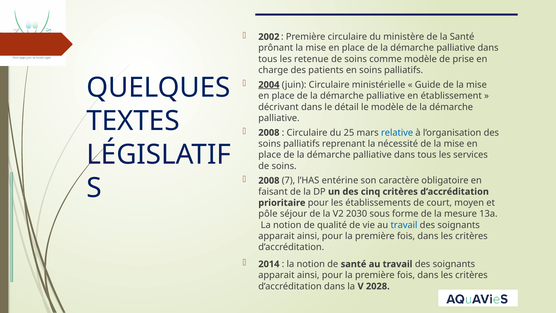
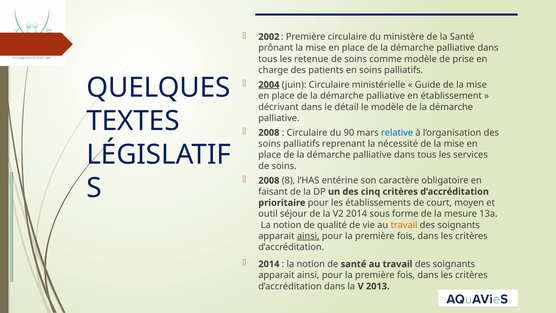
25: 25 -> 90
7: 7 -> 8
pôle: pôle -> outil
V2 2030: 2030 -> 2014
travail at (404, 225) colour: blue -> orange
ainsi at (308, 236) underline: none -> present
2028: 2028 -> 2013
